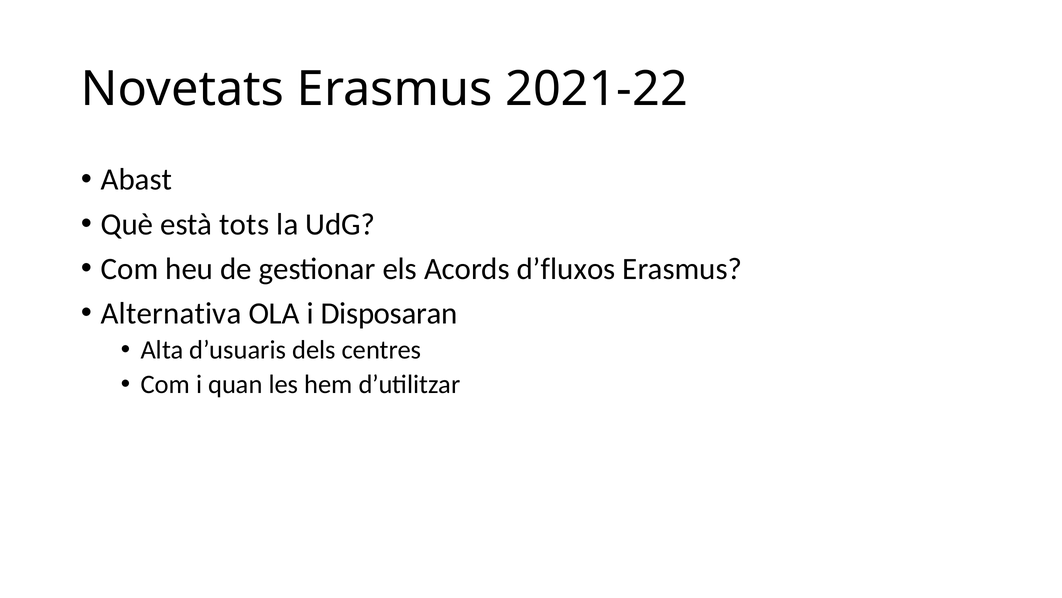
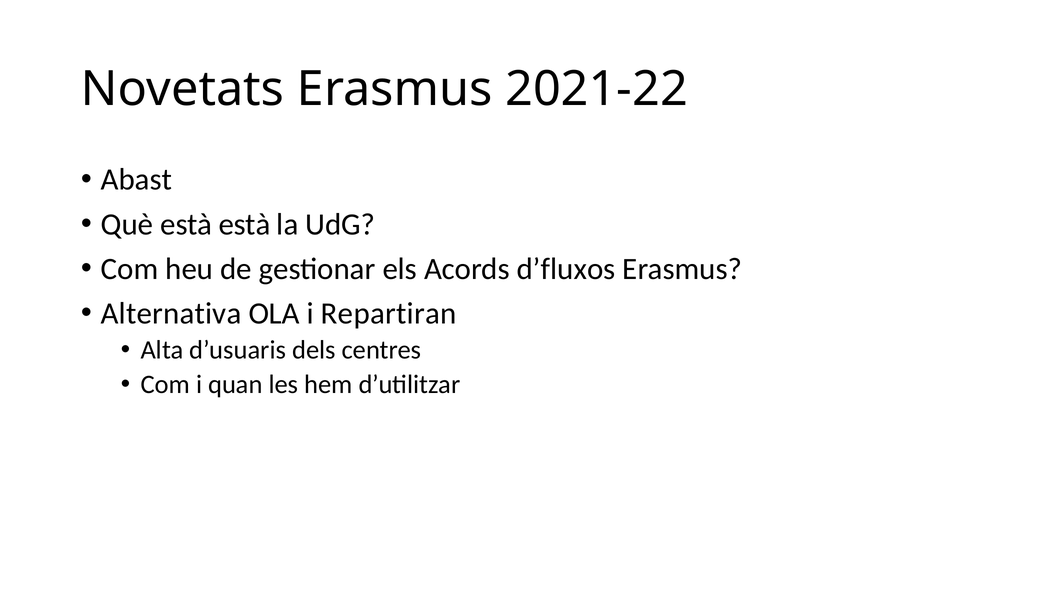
està tots: tots -> està
Disposaran: Disposaran -> Repartiran
